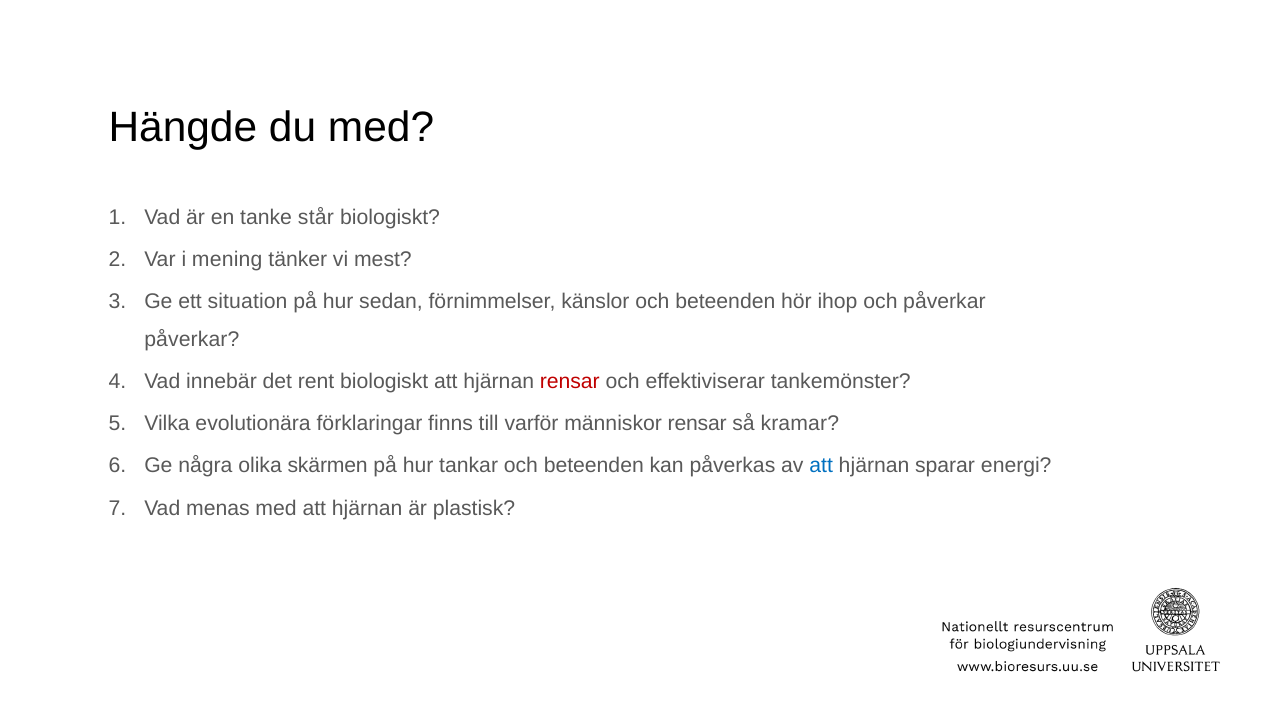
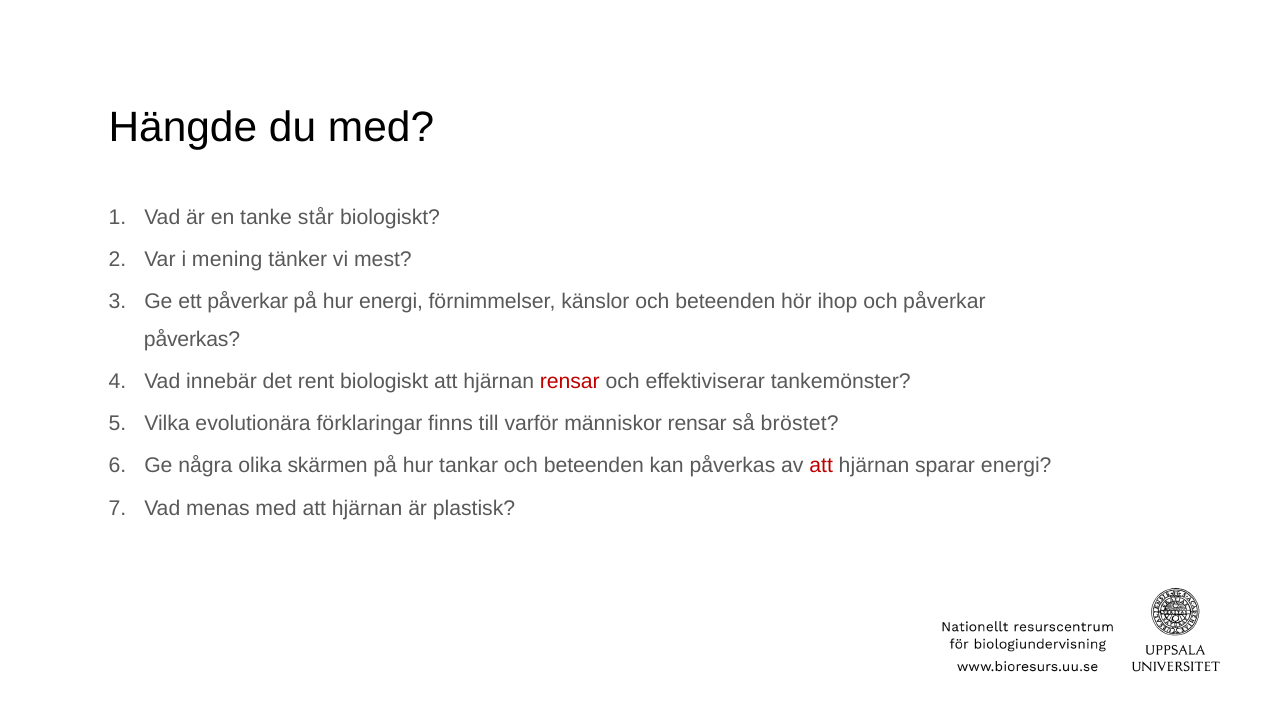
ett situation: situation -> påverkar
hur sedan: sedan -> energi
påverkar at (192, 340): påverkar -> påverkas
kramar: kramar -> bröstet
att at (821, 466) colour: blue -> red
